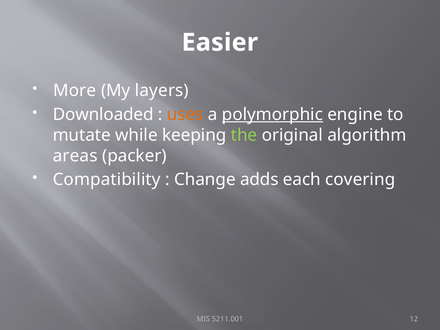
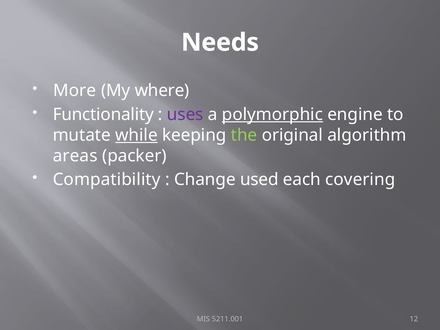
Easier: Easier -> Needs
layers: layers -> where
Downloaded: Downloaded -> Functionality
uses colour: orange -> purple
while underline: none -> present
adds: adds -> used
